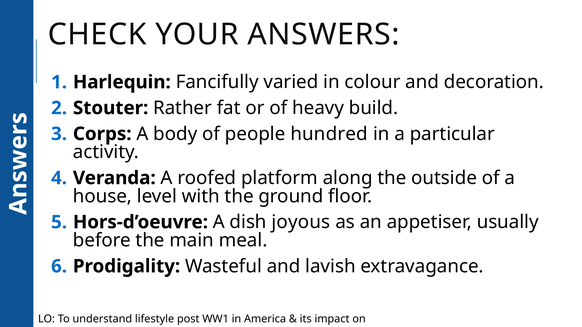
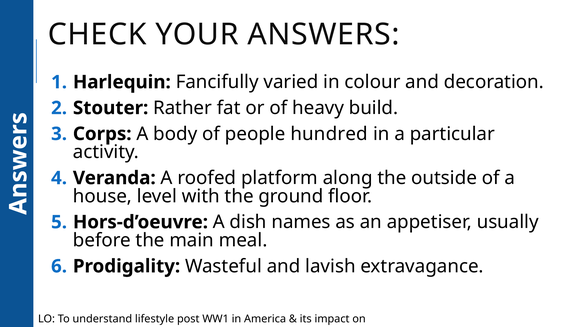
joyous: joyous -> names
